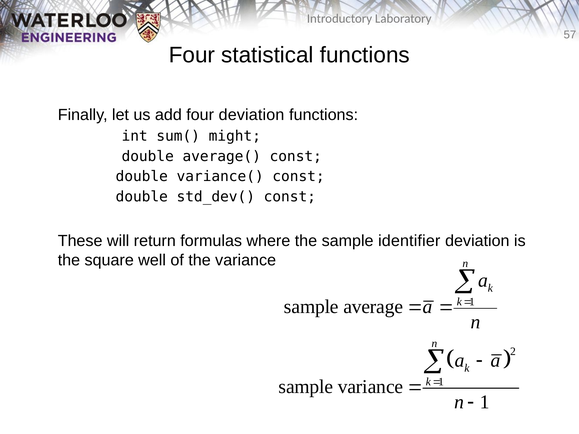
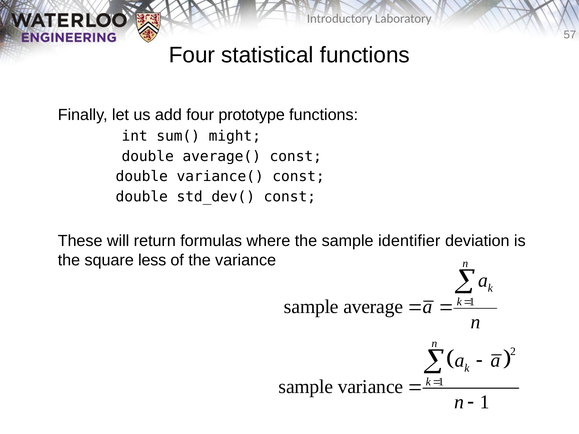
four deviation: deviation -> prototype
well: well -> less
